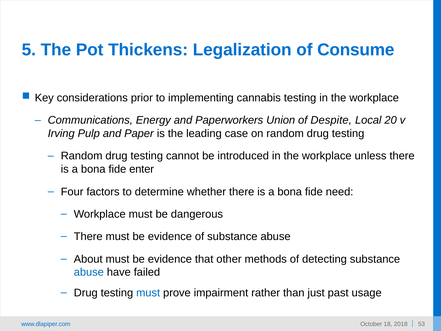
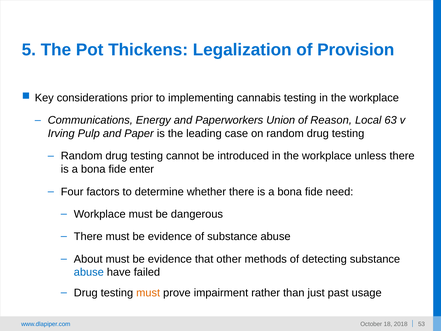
Consume: Consume -> Provision
Despite: Despite -> Reason
20: 20 -> 63
must at (148, 293) colour: blue -> orange
